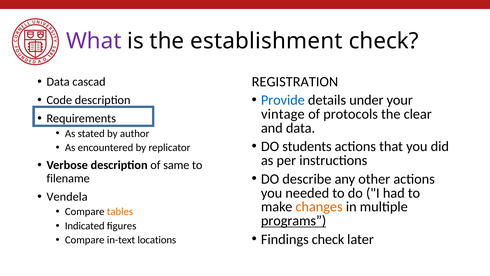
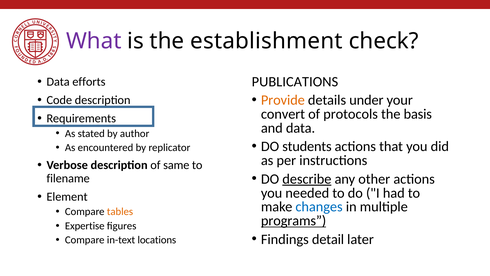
cascad: cascad -> efforts
REGISTRATION: REGISTRATION -> PUBLICATIONS
Provide colour: blue -> orange
vintage: vintage -> convert
clear: clear -> basis
describe underline: none -> present
Vendela: Vendela -> Element
changes colour: orange -> blue
Indicated: Indicated -> Expertise
Findings check: check -> detail
